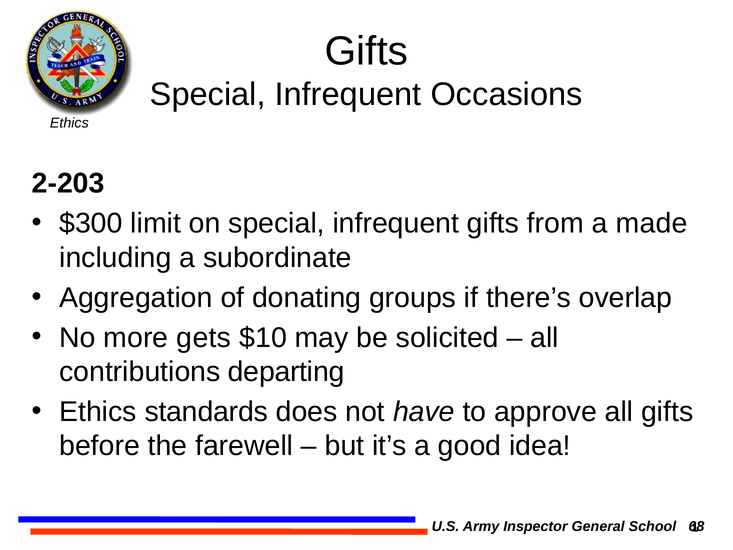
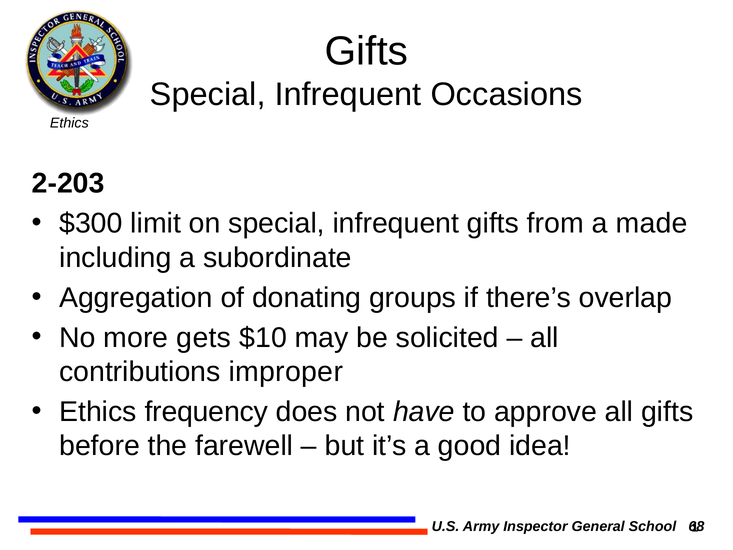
departing: departing -> improper
standards: standards -> frequency
